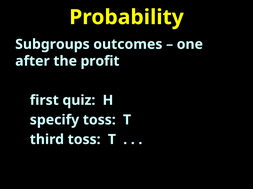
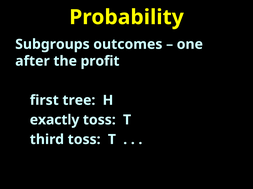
quiz: quiz -> tree
specify: specify -> exactly
